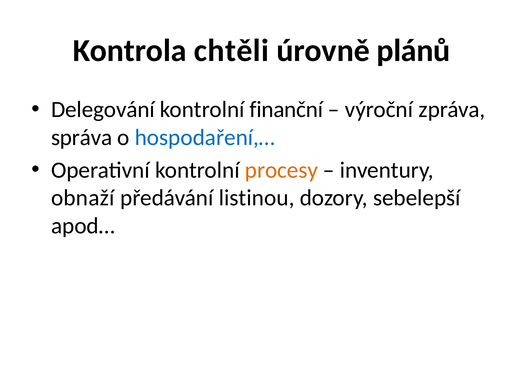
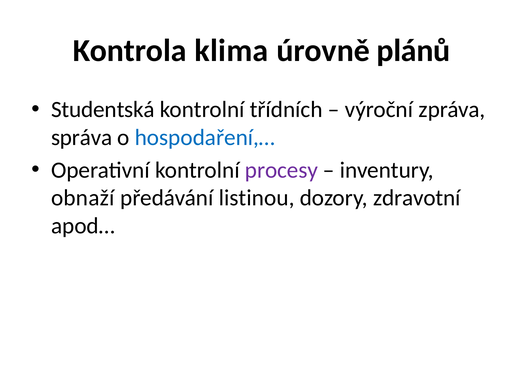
chtěli: chtěli -> klima
Delegování: Delegování -> Studentská
finanční: finanční -> třídních
procesy colour: orange -> purple
sebelepší: sebelepší -> zdravotní
